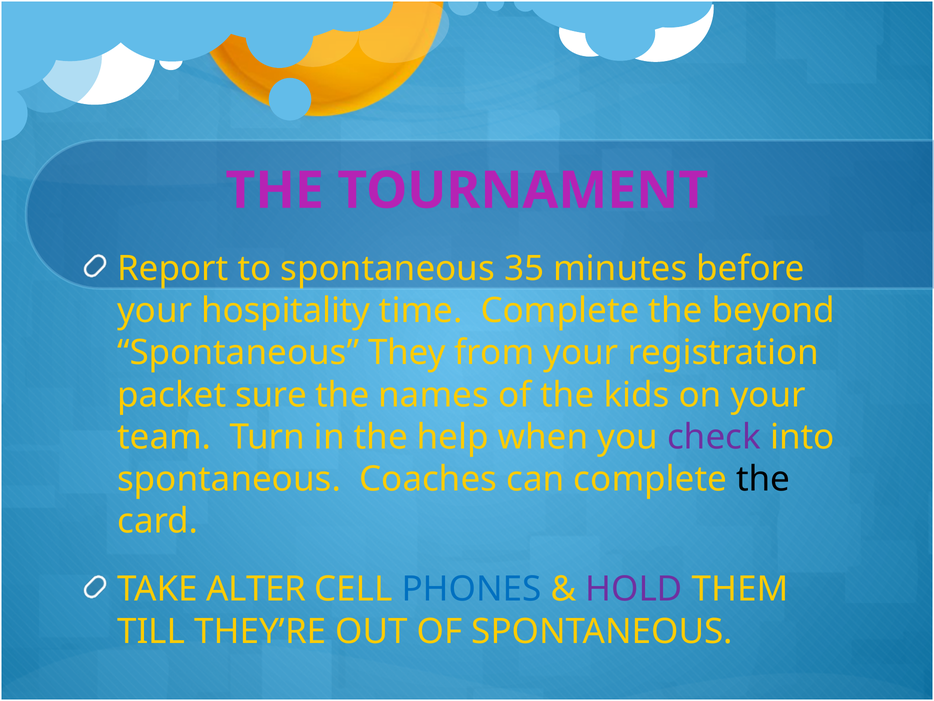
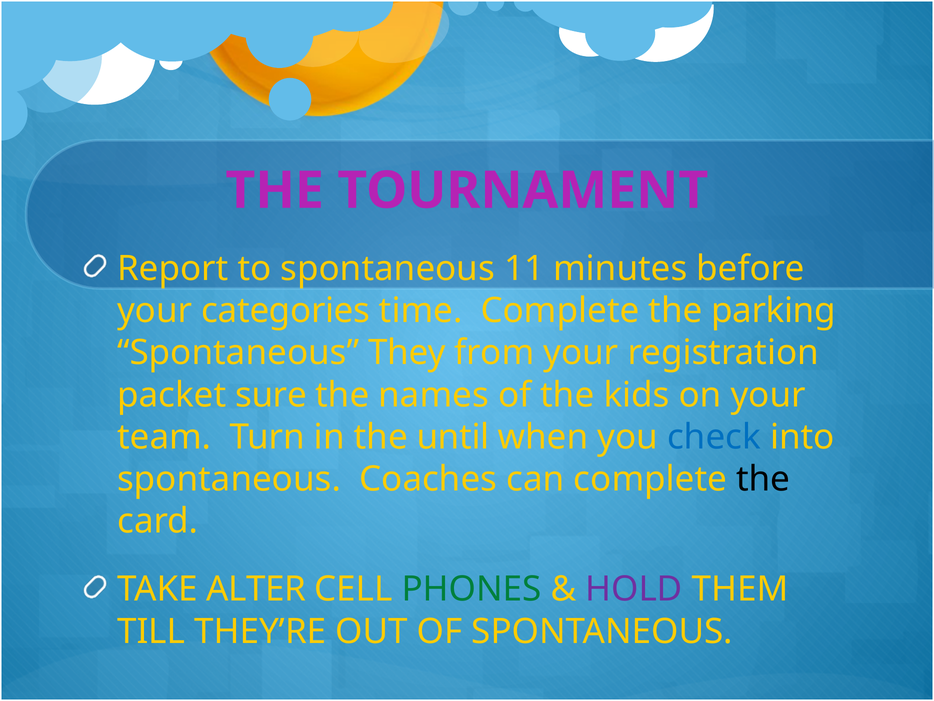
35: 35 -> 11
hospitality: hospitality -> categories
beyond: beyond -> parking
help: help -> until
check colour: purple -> blue
PHONES colour: blue -> green
